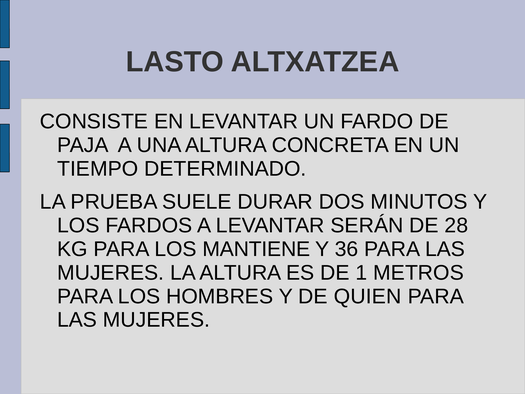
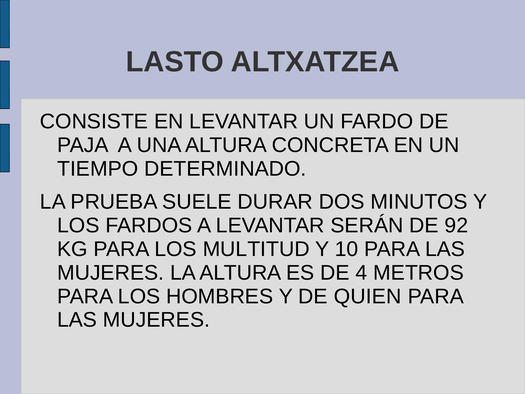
28: 28 -> 92
MANTIENE: MANTIENE -> MULTITUD
36: 36 -> 10
1: 1 -> 4
